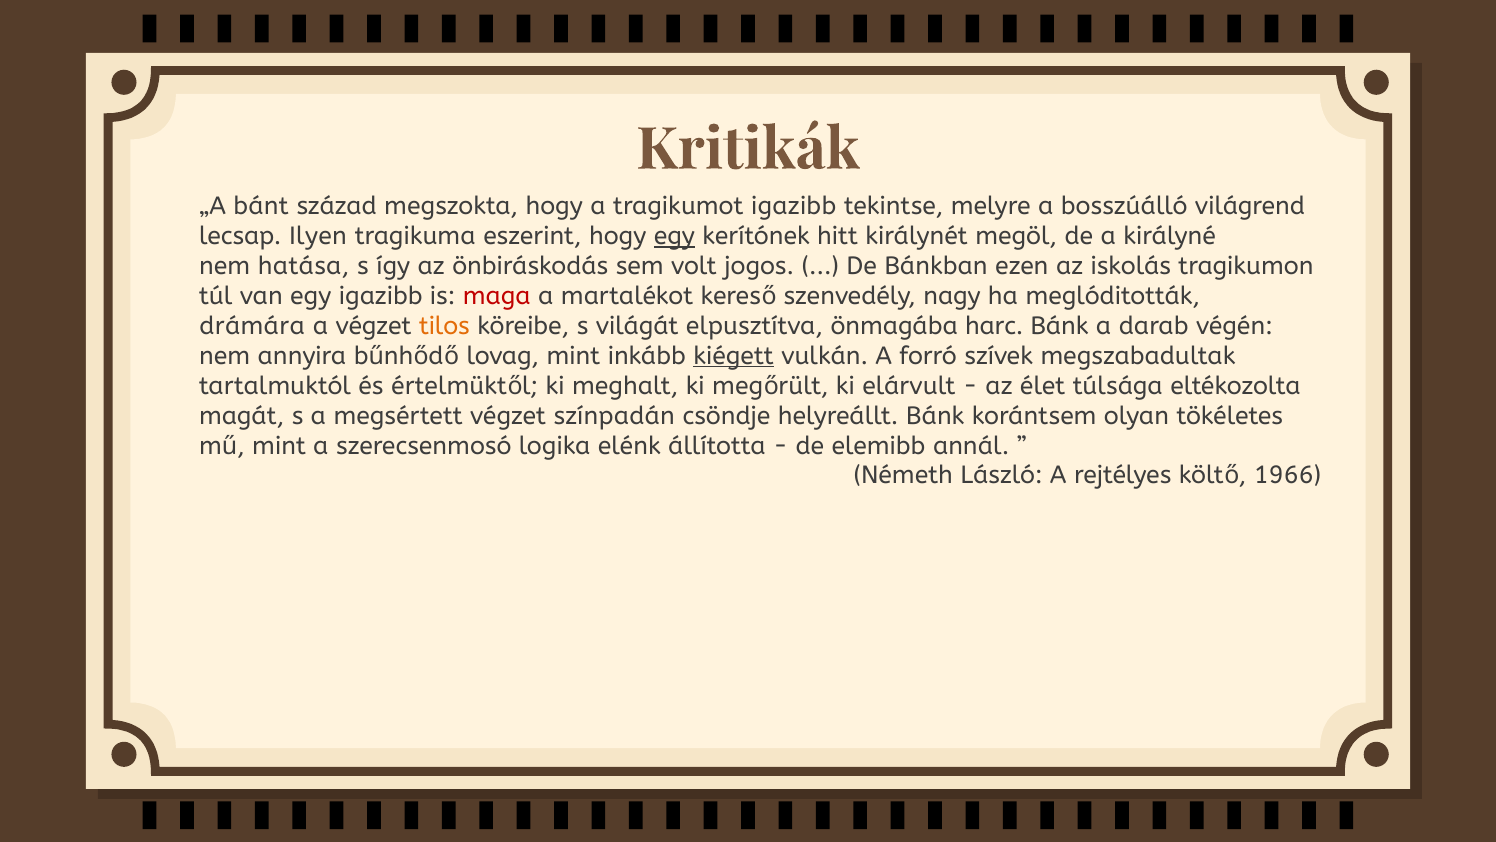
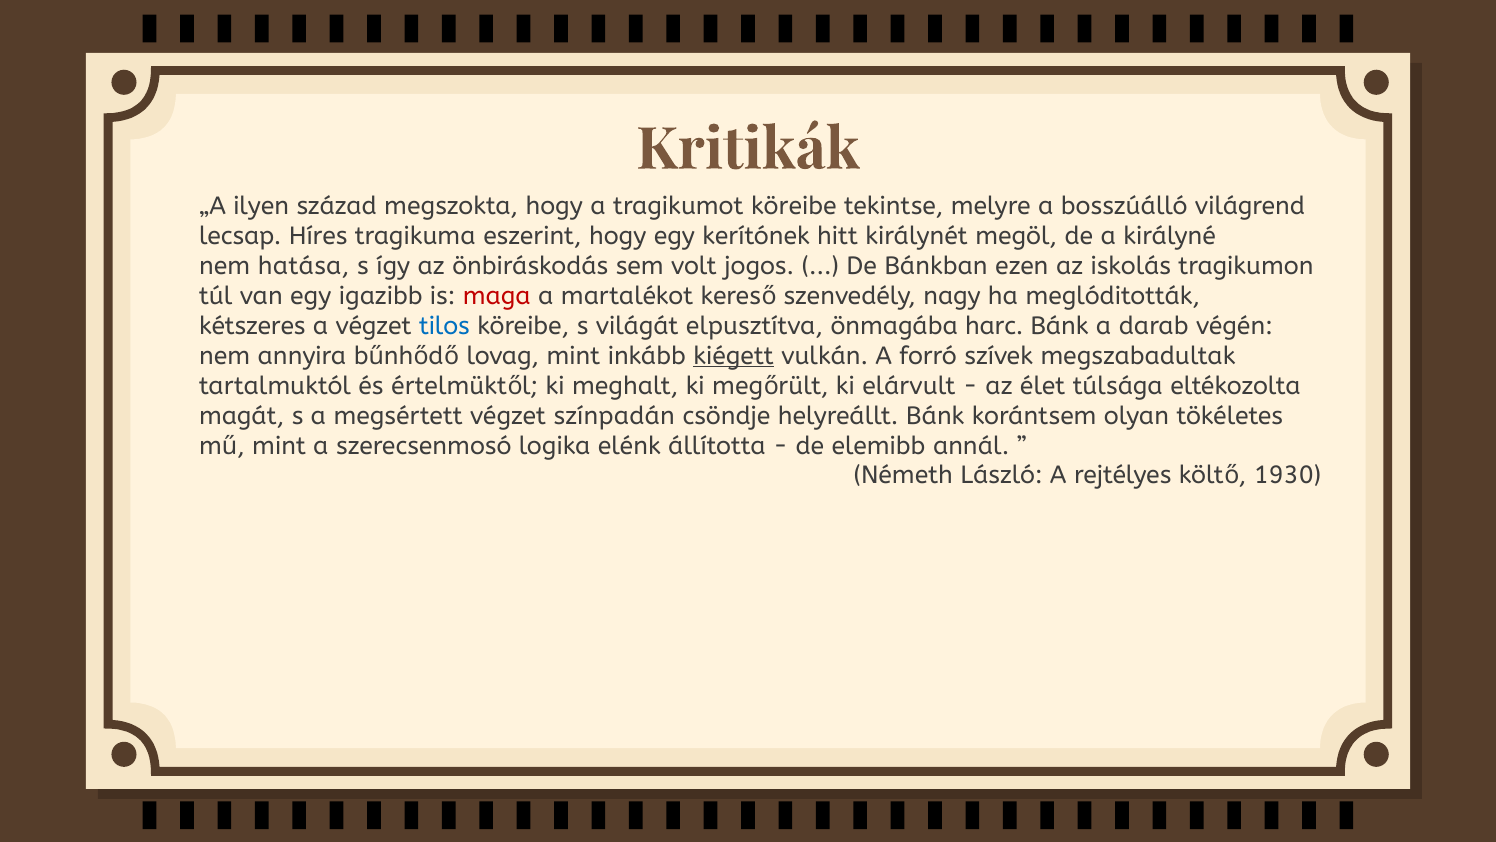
bánt: bánt -> ilyen
tragikumot igazibb: igazibb -> köreibe
Ilyen: Ilyen -> Híres
egy at (674, 236) underline: present -> none
drámára: drámára -> kétszeres
tilos colour: orange -> blue
1966: 1966 -> 1930
